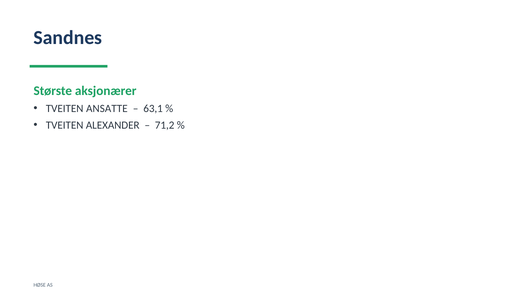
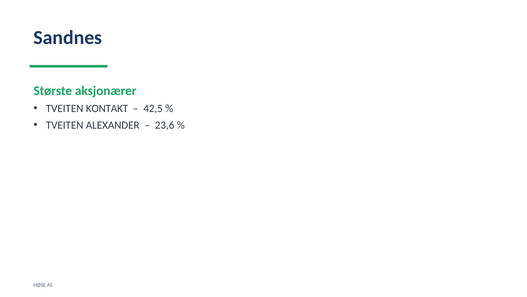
ANSATTE: ANSATTE -> KONTAKT
63,1: 63,1 -> 42,5
71,2: 71,2 -> 23,6
